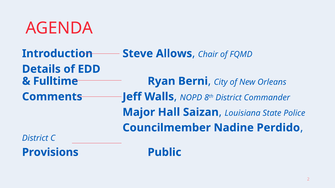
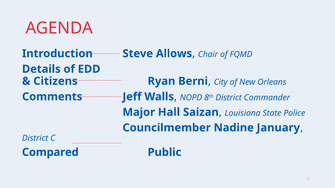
Fulltime: Fulltime -> Citizens
Perdido: Perdido -> January
Provisions: Provisions -> Compared
